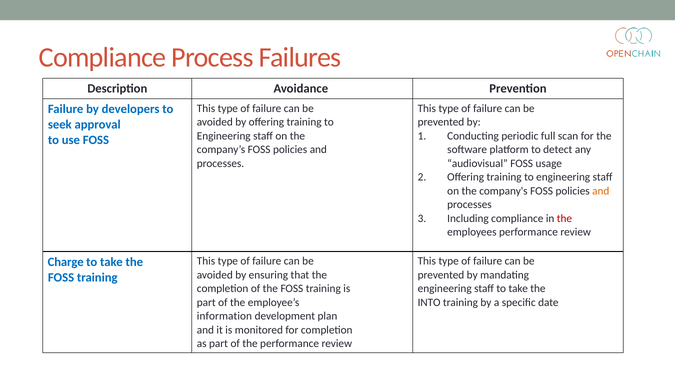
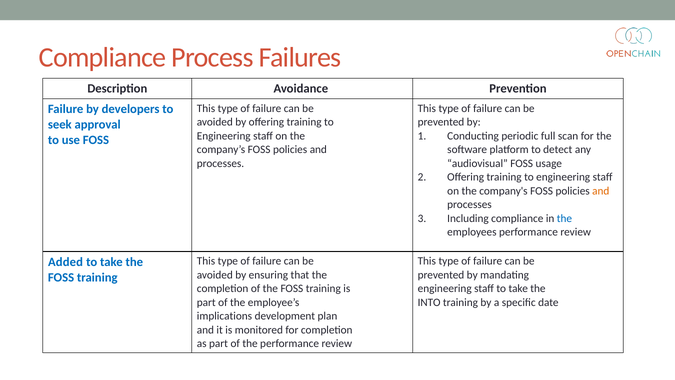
the at (564, 218) colour: red -> blue
Charge: Charge -> Added
information: information -> implications
